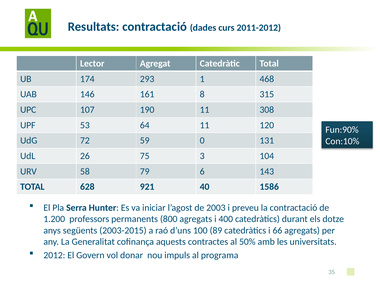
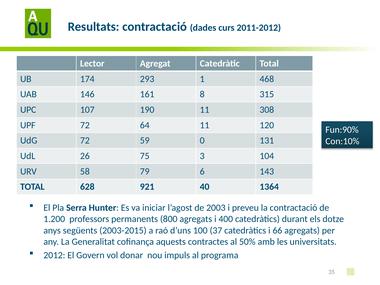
UPF 53: 53 -> 72
1586: 1586 -> 1364
89: 89 -> 37
